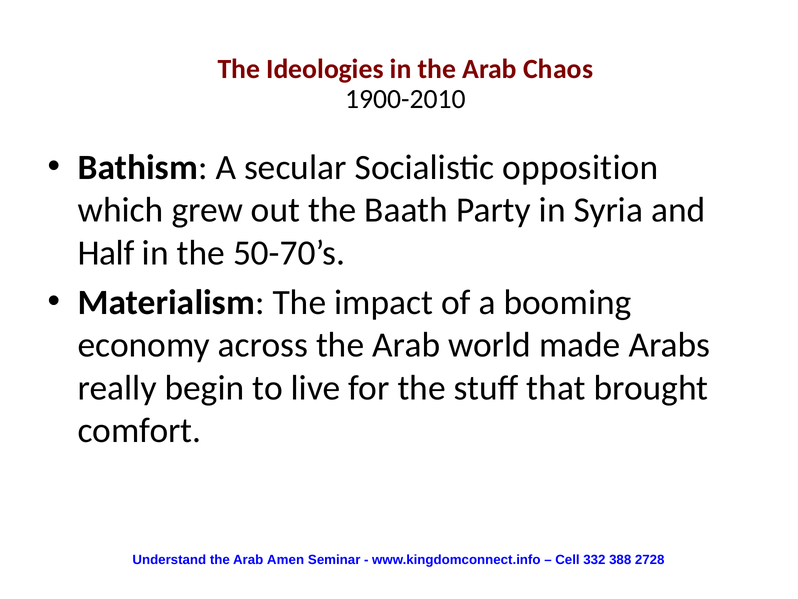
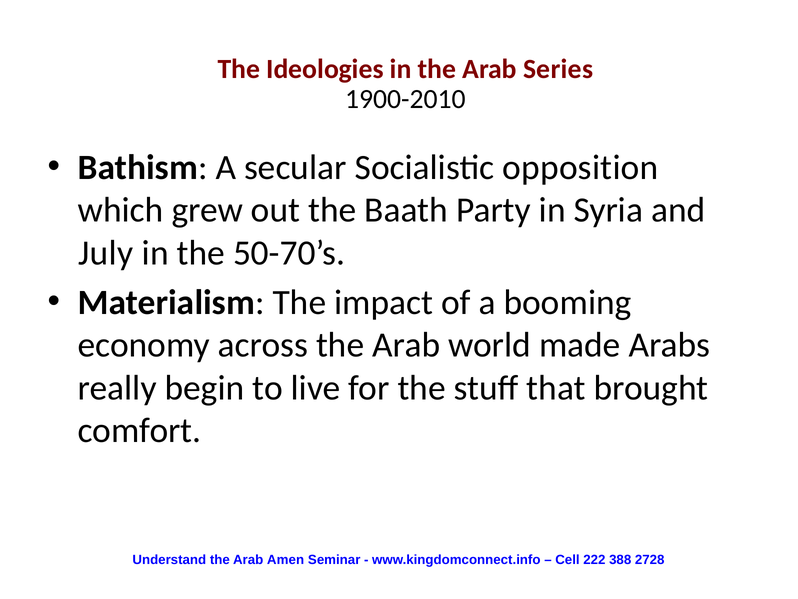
Chaos: Chaos -> Series
Half: Half -> July
332: 332 -> 222
